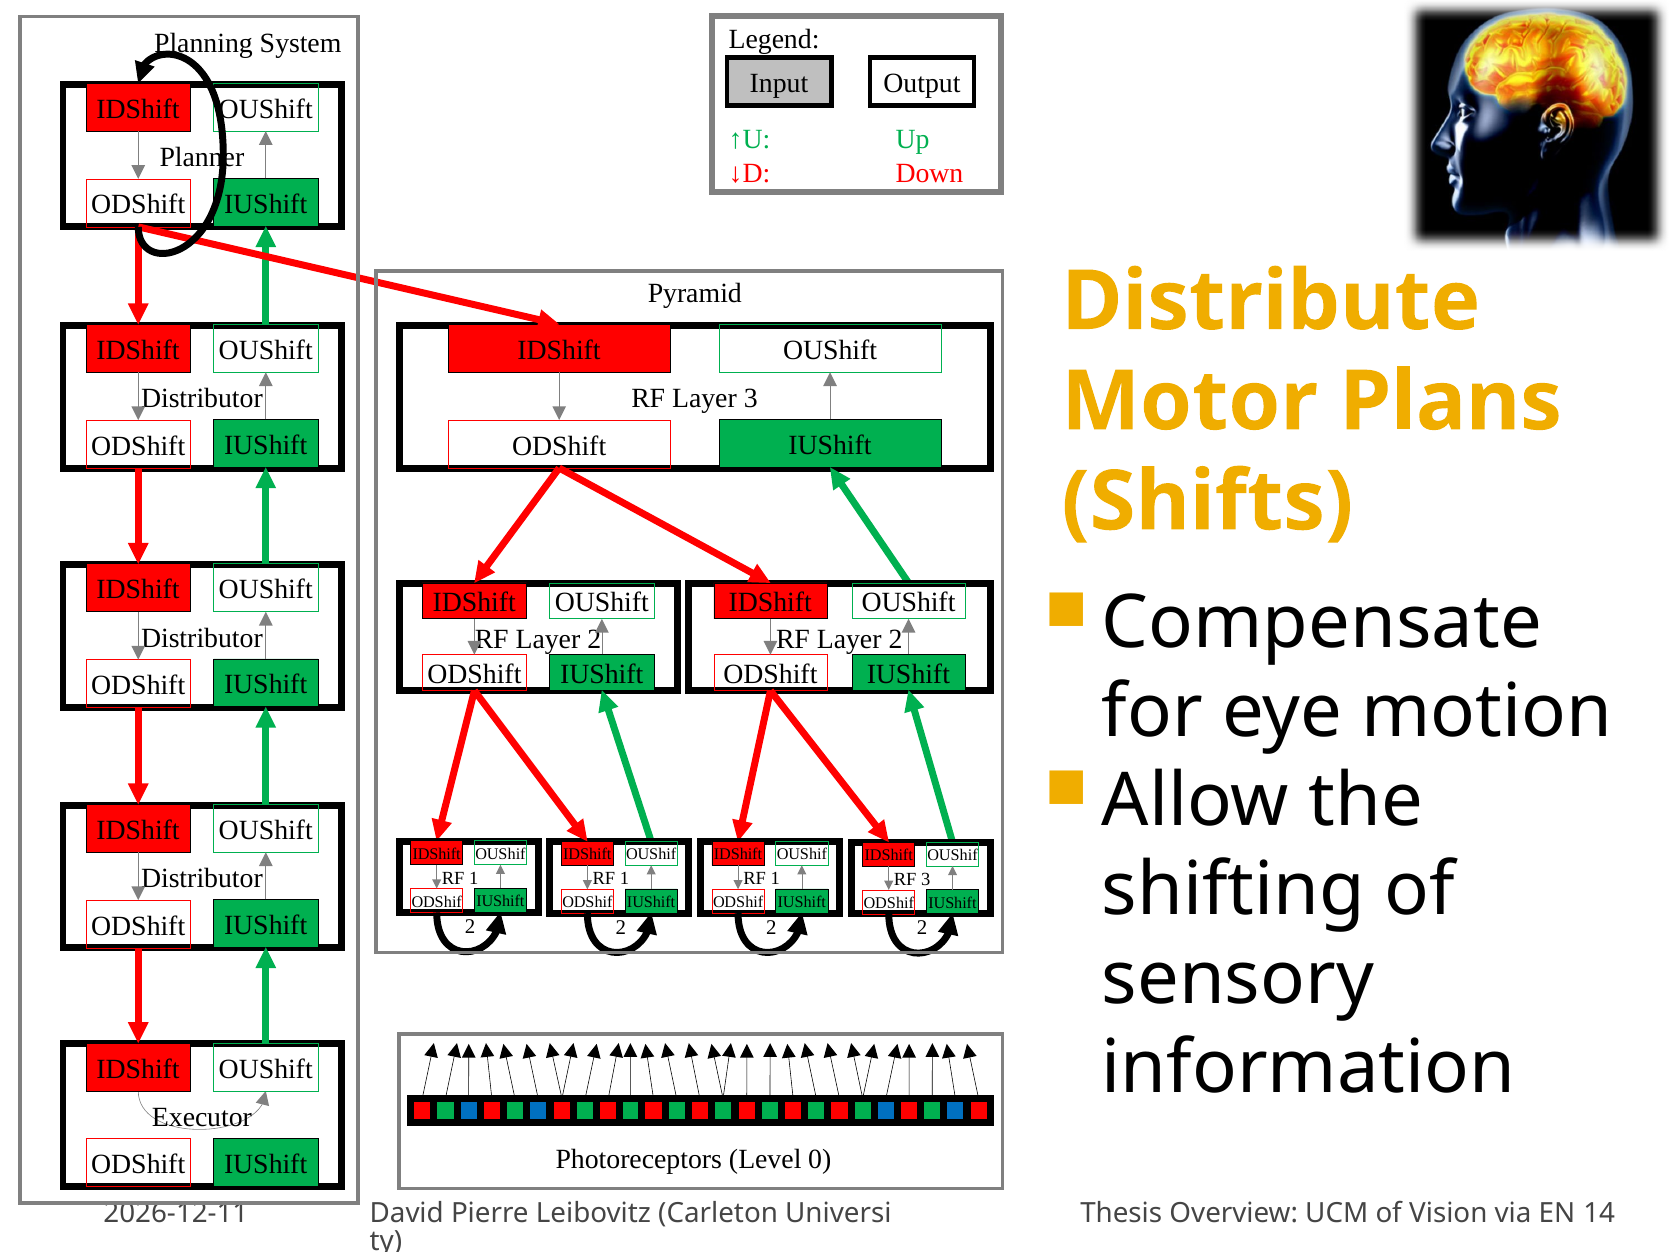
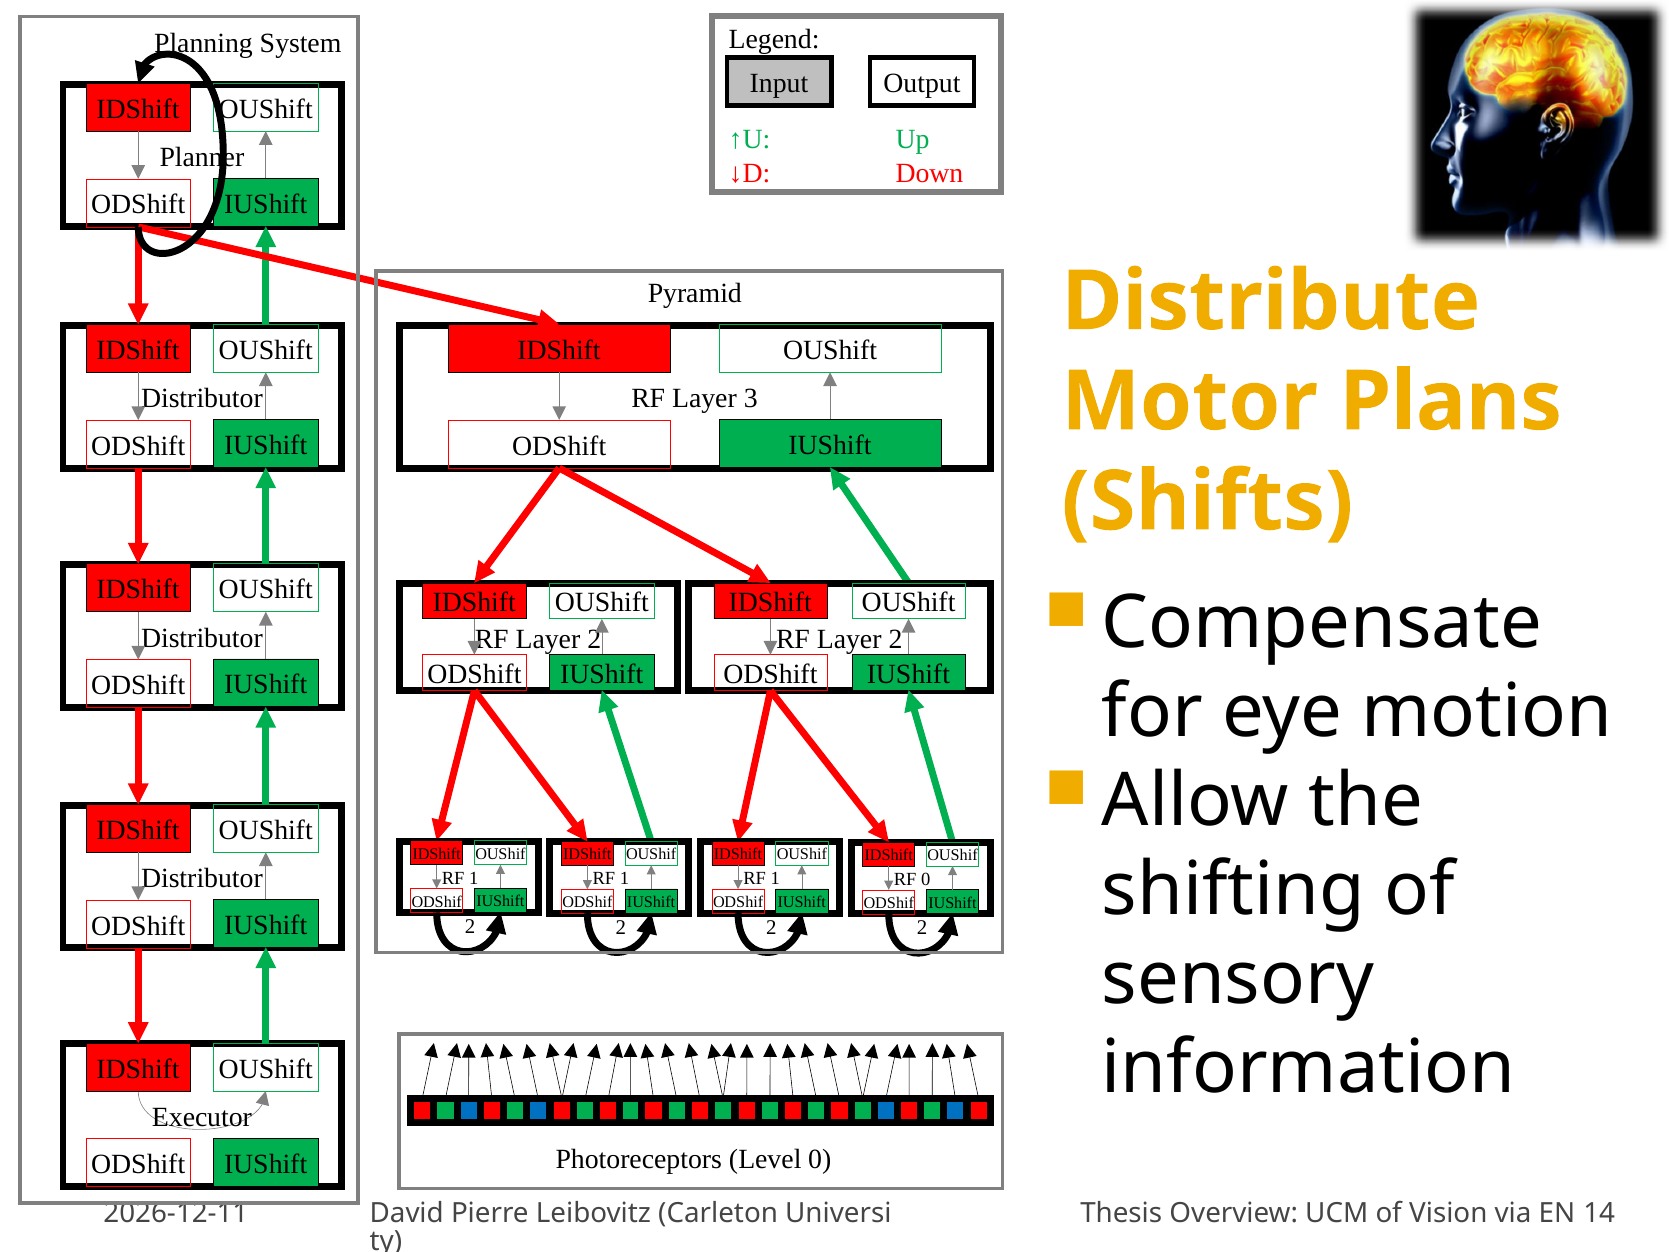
RF 3: 3 -> 0
